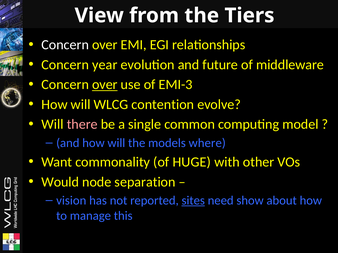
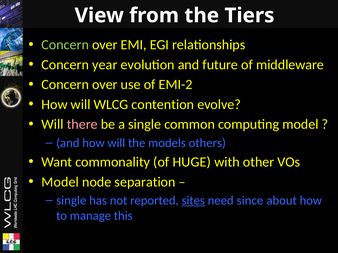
Concern at (65, 45) colour: white -> light green
over at (105, 85) underline: present -> none
EMI-3: EMI-3 -> EMI-2
where: where -> others
Would at (60, 182): Would -> Model
vision at (71, 201): vision -> single
show: show -> since
